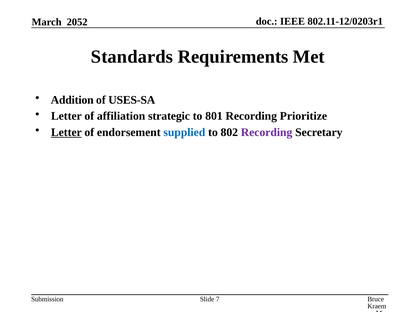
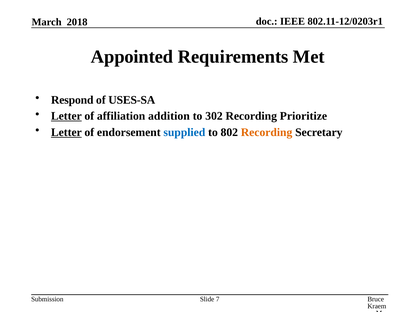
2052: 2052 -> 2018
Standards: Standards -> Appointed
Addition: Addition -> Respond
Letter at (66, 116) underline: none -> present
strategic: strategic -> addition
801: 801 -> 302
Recording at (267, 132) colour: purple -> orange
